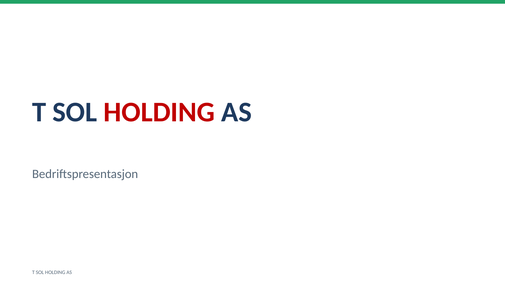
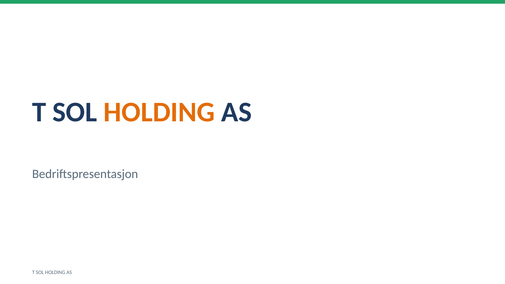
HOLDING at (159, 112) colour: red -> orange
